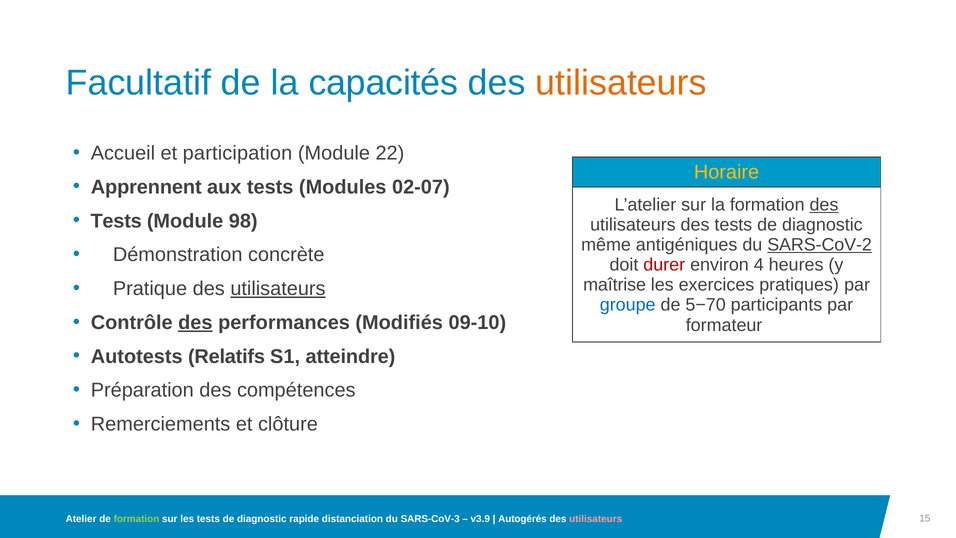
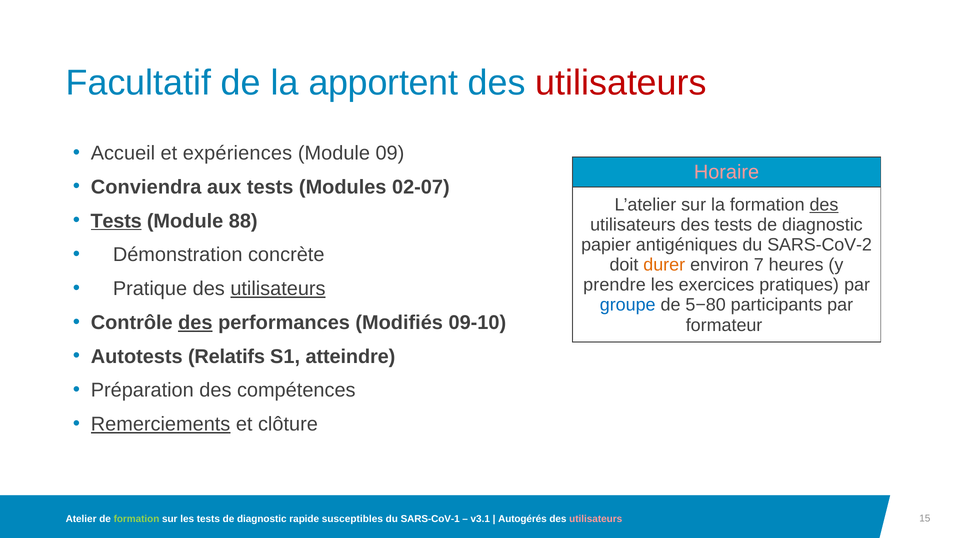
capacités: capacités -> apportent
utilisateurs at (621, 83) colour: orange -> red
participation: participation -> expériences
22: 22 -> 09
Horaire colour: yellow -> pink
Apprennent: Apprennent -> Conviendra
Tests at (116, 221) underline: none -> present
98: 98 -> 88
même: même -> papier
SARS-CoV-2 underline: present -> none
durer colour: red -> orange
4: 4 -> 7
maîtrise: maîtrise -> prendre
5−70: 5−70 -> 5−80
Remerciements underline: none -> present
distanciation: distanciation -> susceptibles
SARS-CoV-3: SARS-CoV-3 -> SARS-CoV-1
v3.9: v3.9 -> v3.1
